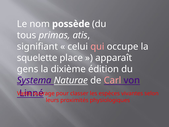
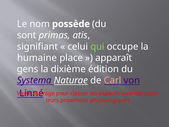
tous: tous -> sont
qui colour: pink -> light green
squelette: squelette -> humaine
